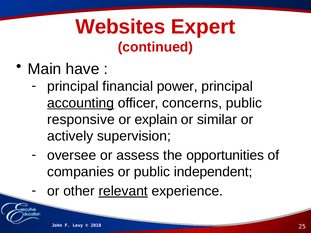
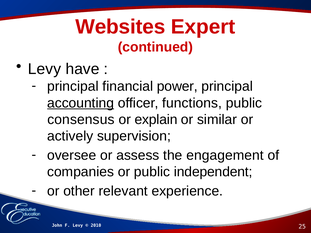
Main at (45, 69): Main -> Levy
concerns: concerns -> functions
responsive: responsive -> consensus
opportunities: opportunities -> engagement
relevant underline: present -> none
